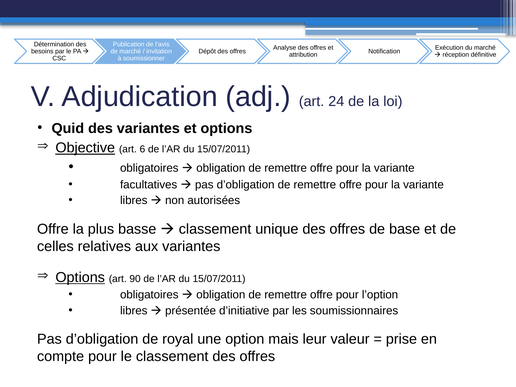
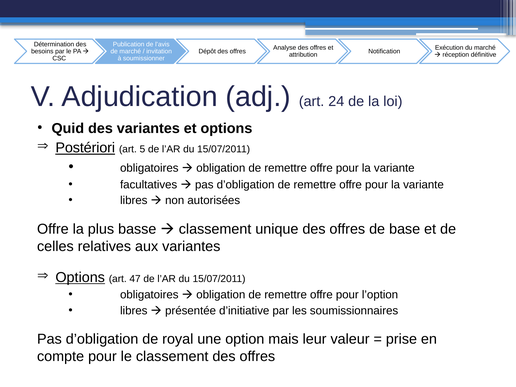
Objective: Objective -> Postériori
6: 6 -> 5
90: 90 -> 47
